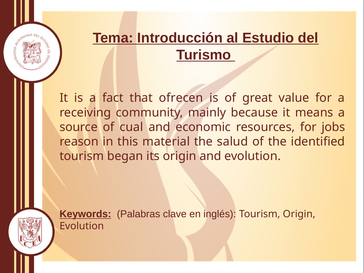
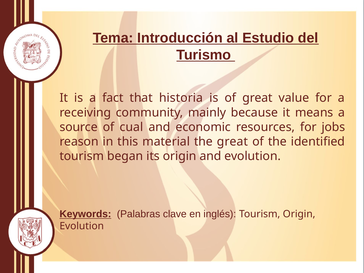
ofrecen: ofrecen -> historia
the salud: salud -> great
